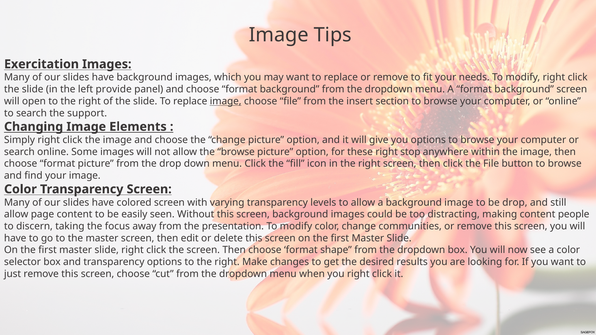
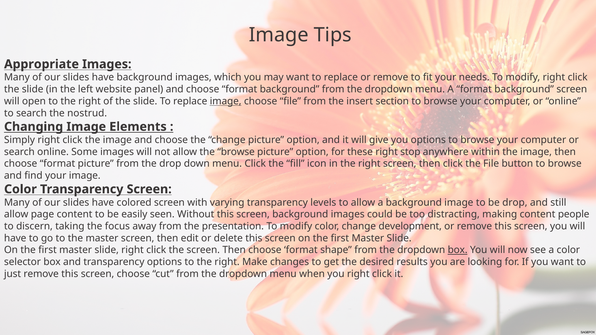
Exercitation: Exercitation -> Appropriate
provide: provide -> website
support: support -> nostrud
communities: communities -> development
box at (458, 250) underline: none -> present
